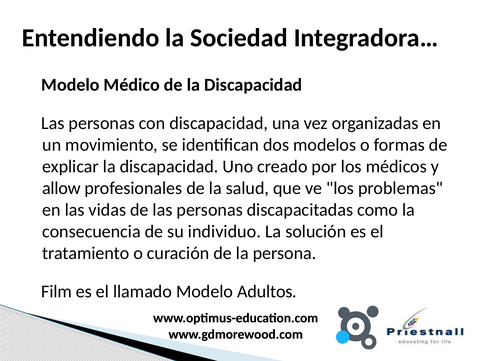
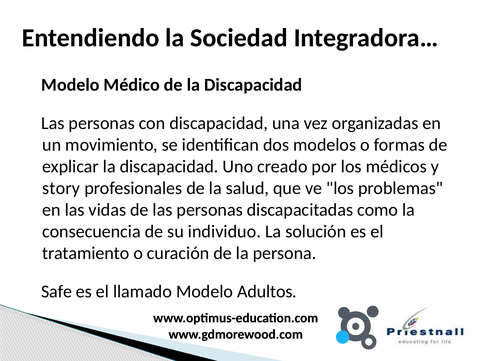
allow: allow -> story
Film: Film -> Safe
